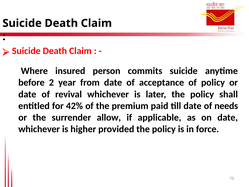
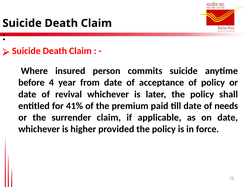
2: 2 -> 4
42%: 42% -> 41%
surrender allow: allow -> claim
